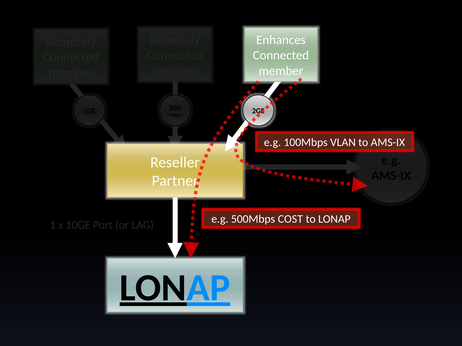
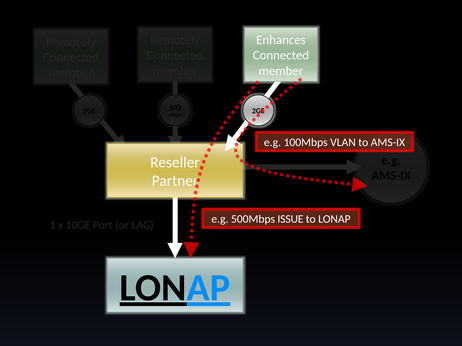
COST: COST -> ISSUE
